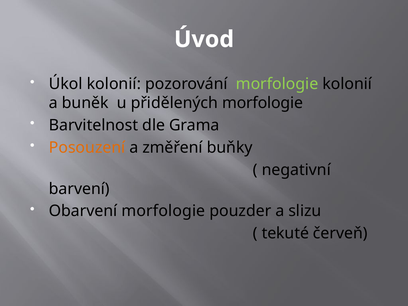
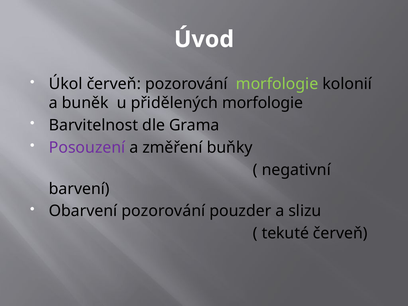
Úkol kolonií: kolonií -> červeň
Posouzení colour: orange -> purple
Obarvení morfologie: morfologie -> pozorování
